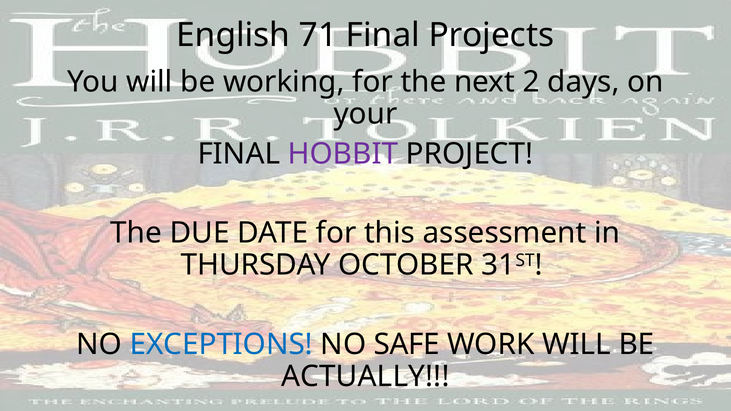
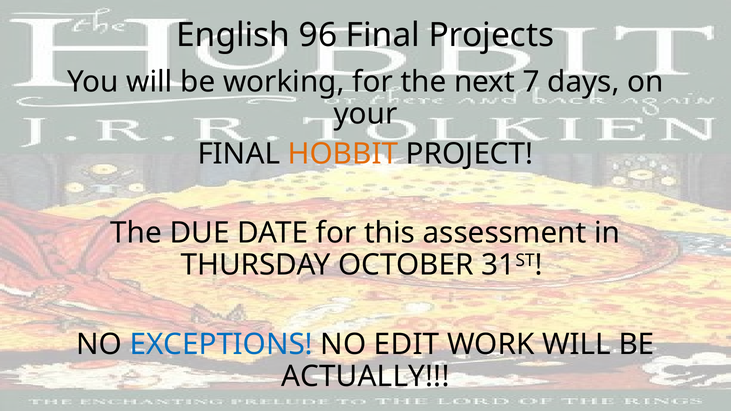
71: 71 -> 96
2: 2 -> 7
HOBBIT colour: purple -> orange
SAFE: SAFE -> EDIT
